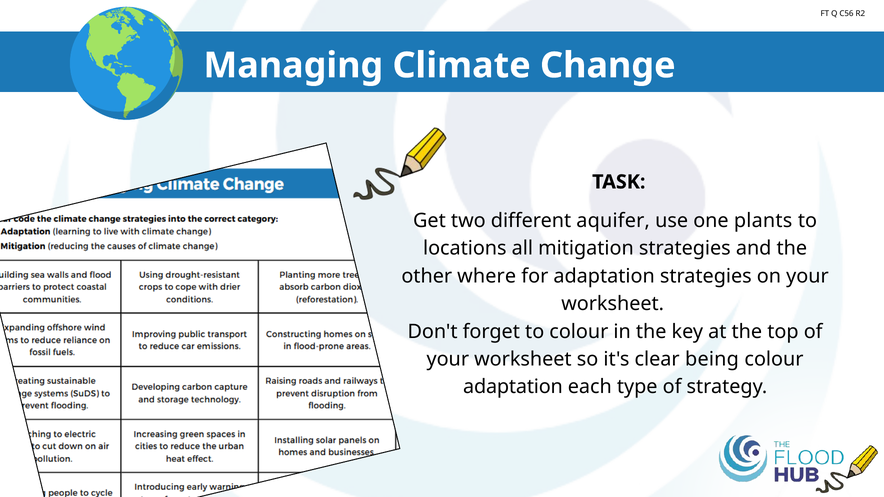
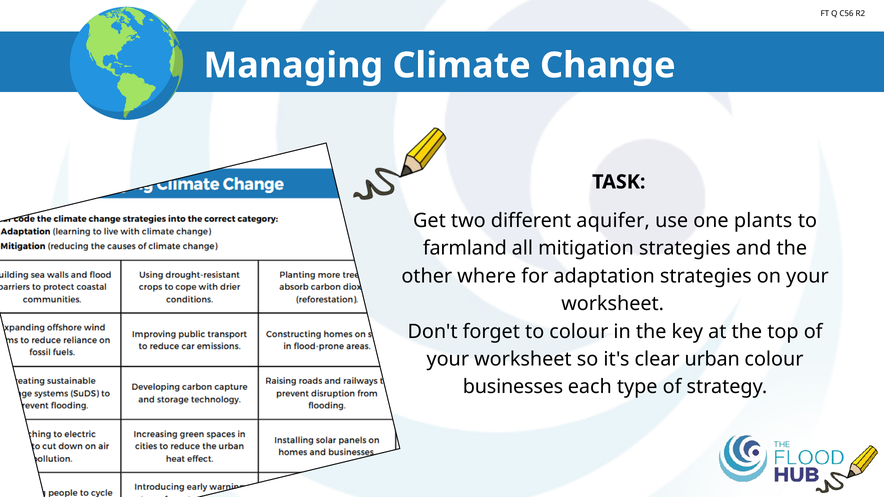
locations: locations -> farmland
being: being -> urban
adaptation at (513, 387): adaptation -> businesses
